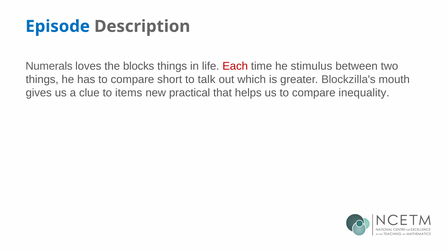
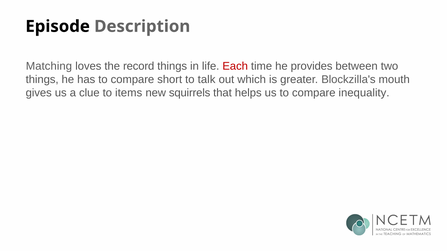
Episode colour: blue -> black
Numerals: Numerals -> Matching
blocks: blocks -> record
stimulus: stimulus -> provides
practical: practical -> squirrels
